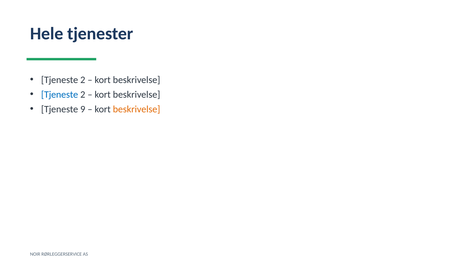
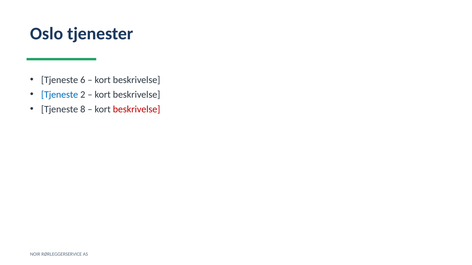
Hele: Hele -> Oslo
2 at (83, 80): 2 -> 6
9: 9 -> 8
beskrivelse at (137, 109) colour: orange -> red
